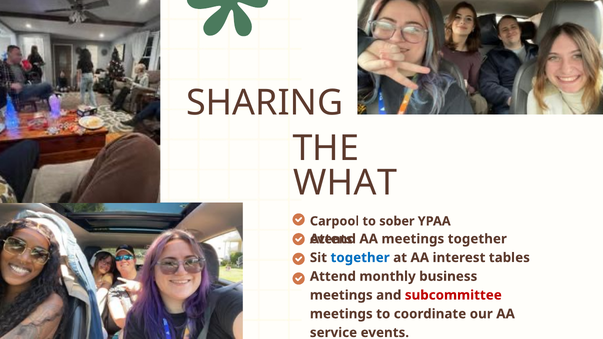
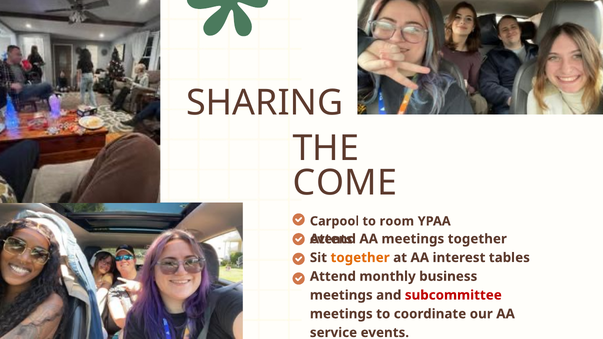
WHAT: WHAT -> COME
sober: sober -> room
together at (360, 258) colour: blue -> orange
